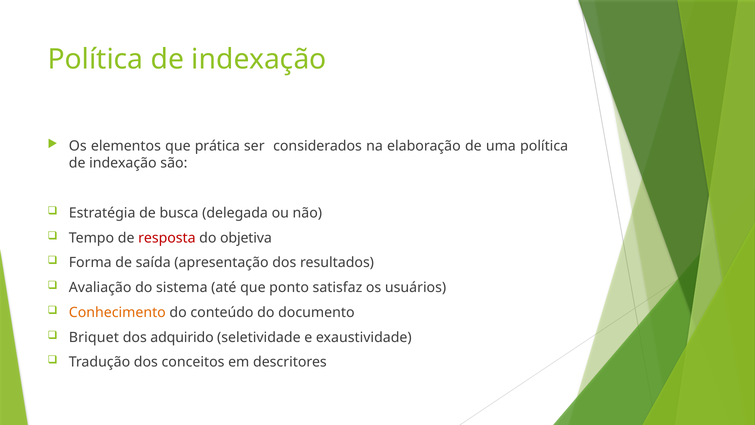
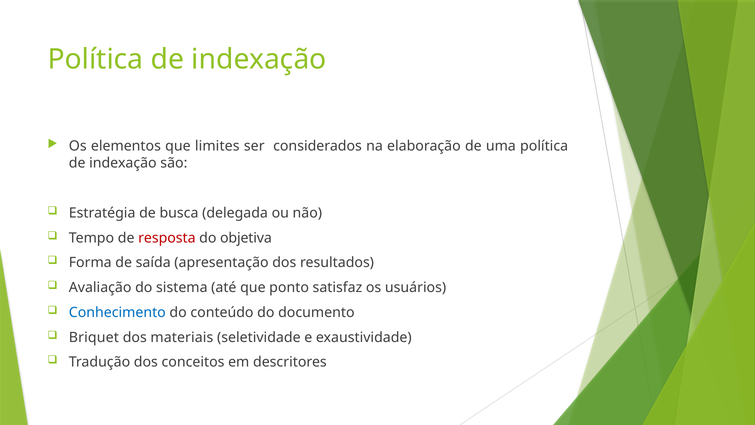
prática: prática -> limites
Conhecimento colour: orange -> blue
adquirido: adquirido -> materiais
